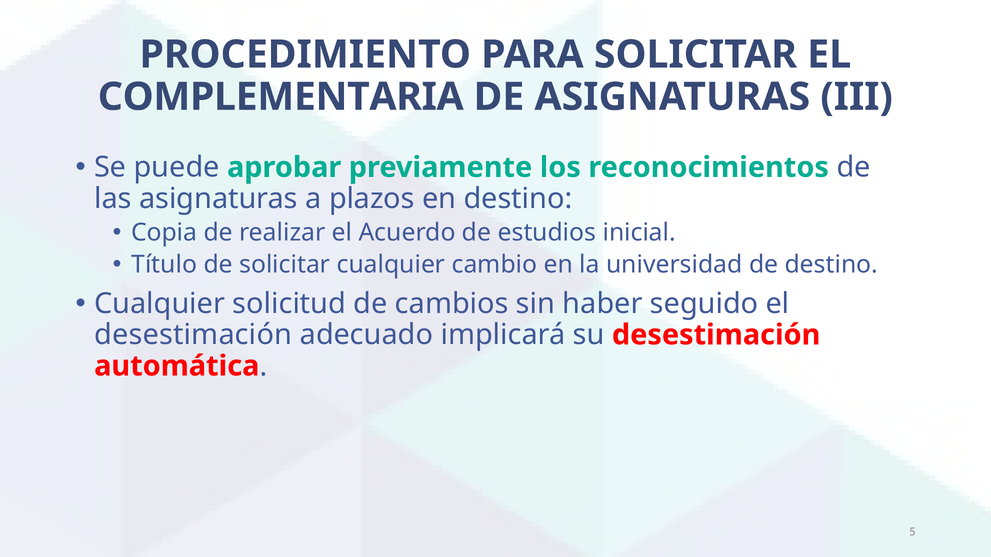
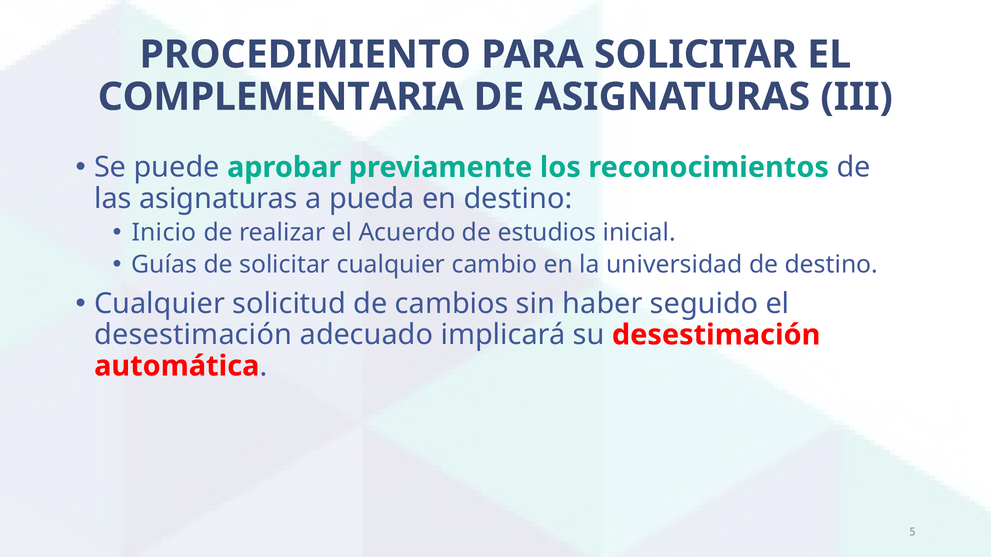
plazos: plazos -> pueda
Copia: Copia -> Inicio
Título: Título -> Guías
